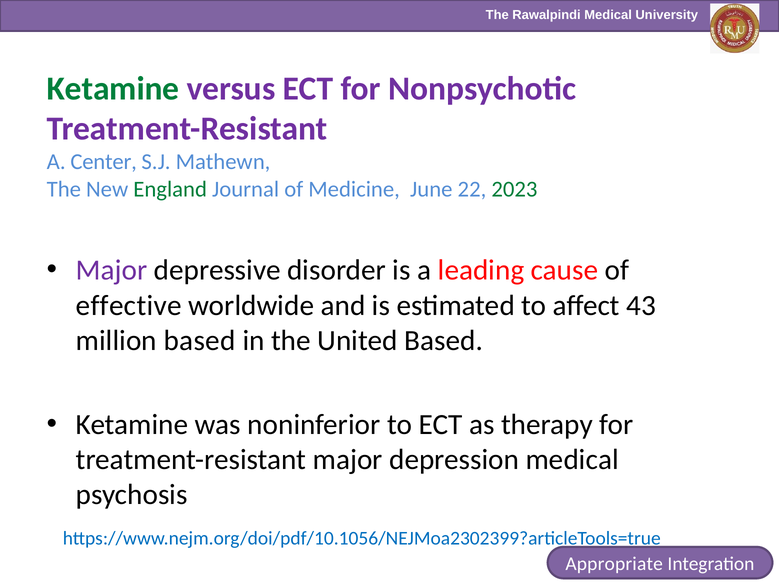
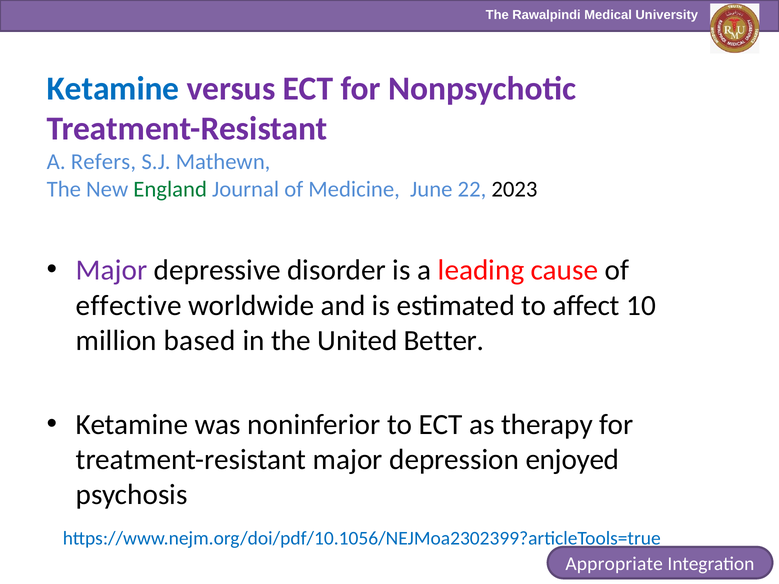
Ketamine at (113, 89) colour: green -> blue
Center: Center -> Refers
2023 colour: green -> black
43: 43 -> 10
United Based: Based -> Better
depression medical: medical -> enjoyed
